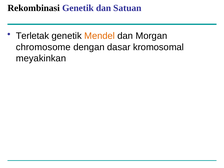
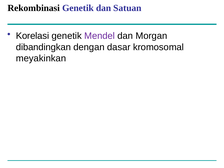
Terletak: Terletak -> Korelasi
Mendel colour: orange -> purple
chromosome: chromosome -> dibandingkan
